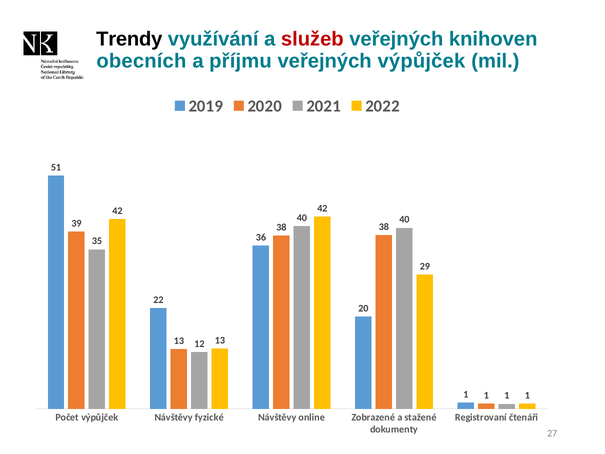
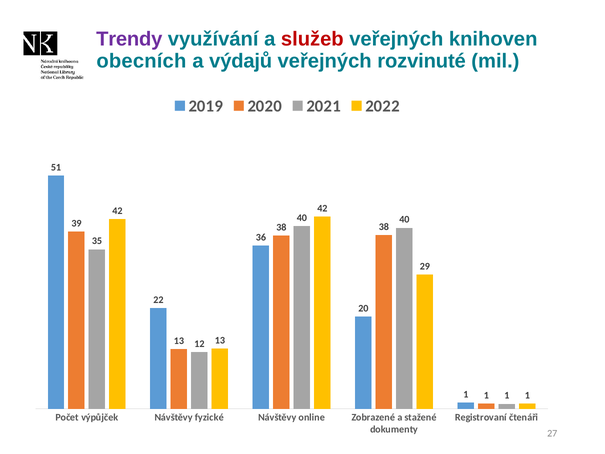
Trendy colour: black -> purple
příjmu: příjmu -> výdajů
veřejných výpůjček: výpůjček -> rozvinuté
